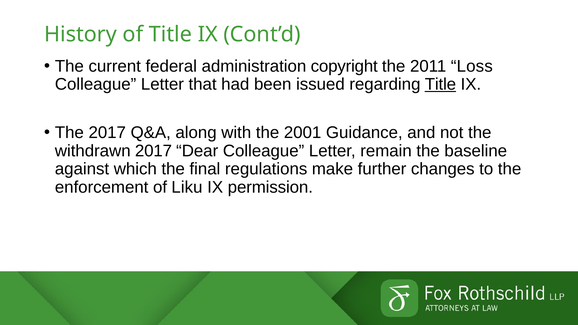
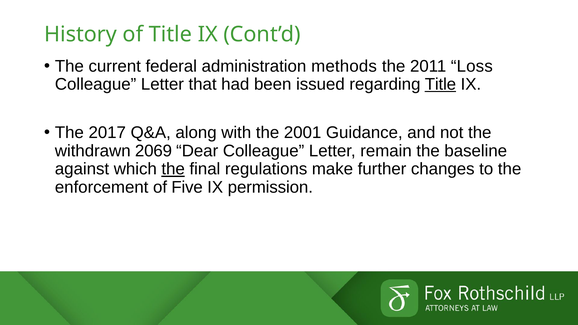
copyright: copyright -> methods
withdrawn 2017: 2017 -> 2069
the at (173, 169) underline: none -> present
Liku: Liku -> Five
